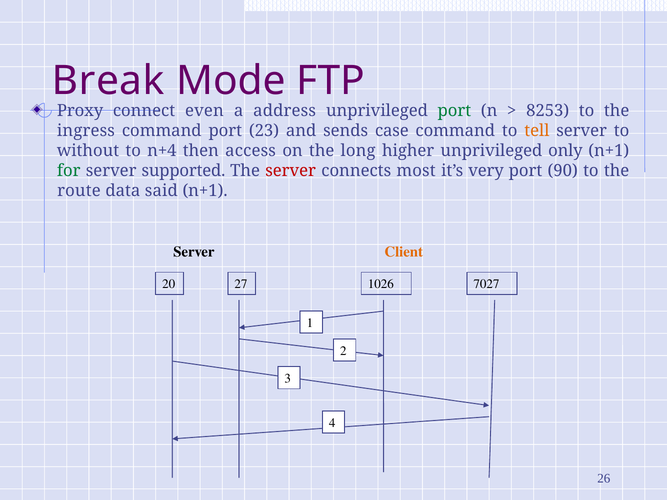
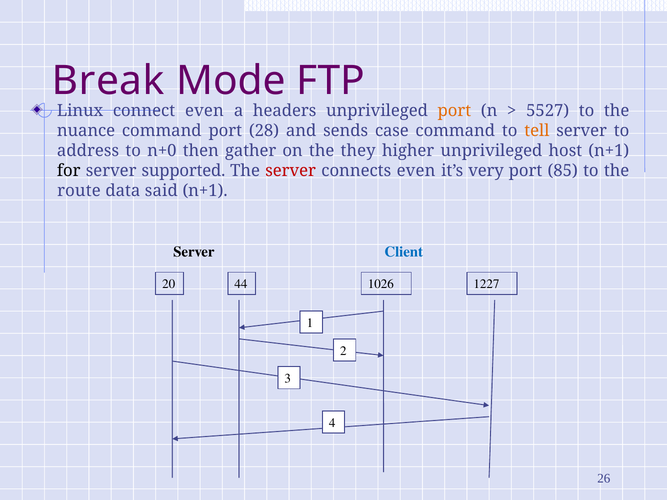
Proxy: Proxy -> Linux
address: address -> headers
port at (454, 111) colour: green -> orange
8253: 8253 -> 5527
ingress: ingress -> nuance
23: 23 -> 28
without: without -> address
n+4: n+4 -> n+0
access: access -> gather
long: long -> they
only: only -> host
for colour: green -> black
connects most: most -> even
90: 90 -> 85
Client colour: orange -> blue
27: 27 -> 44
7027: 7027 -> 1227
